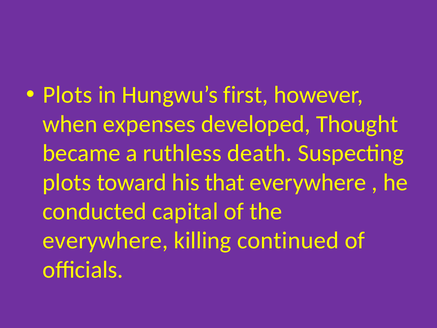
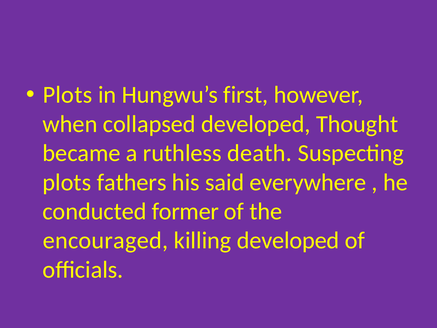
expenses: expenses -> collapsed
toward: toward -> fathers
that: that -> said
capital: capital -> former
everywhere at (105, 240): everywhere -> encouraged
killing continued: continued -> developed
